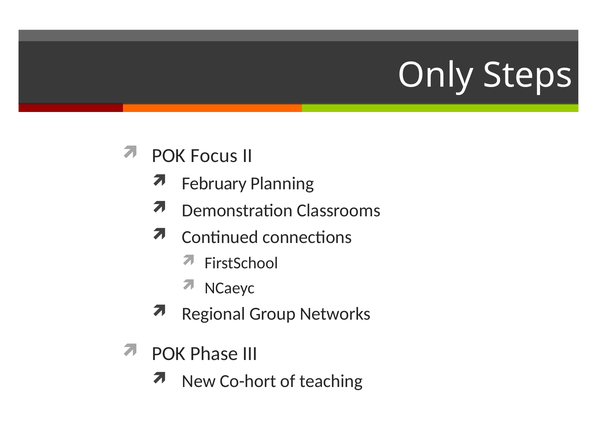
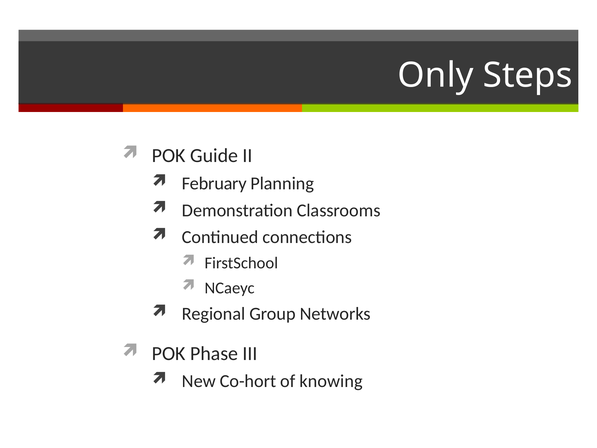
Focus: Focus -> Guide
teaching: teaching -> knowing
